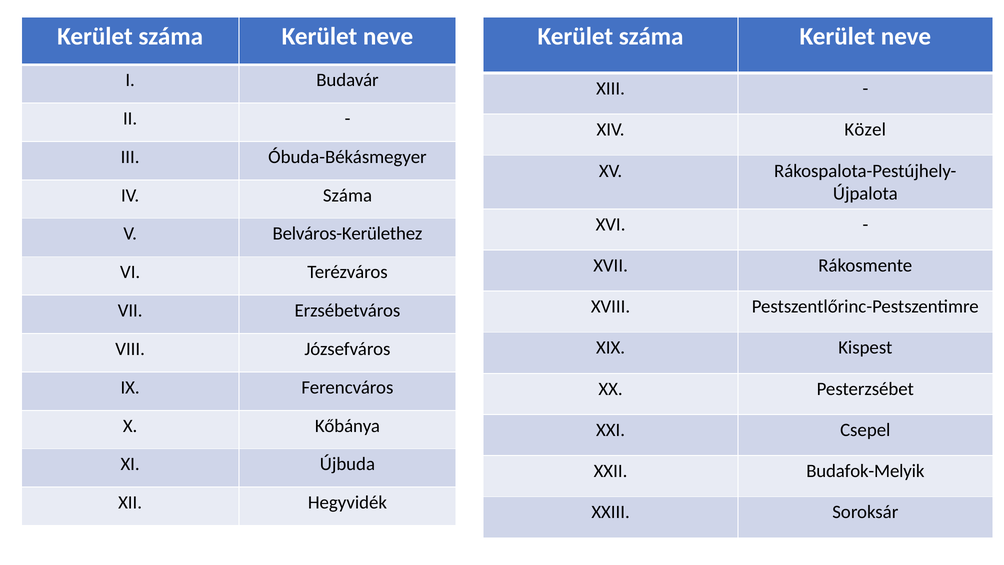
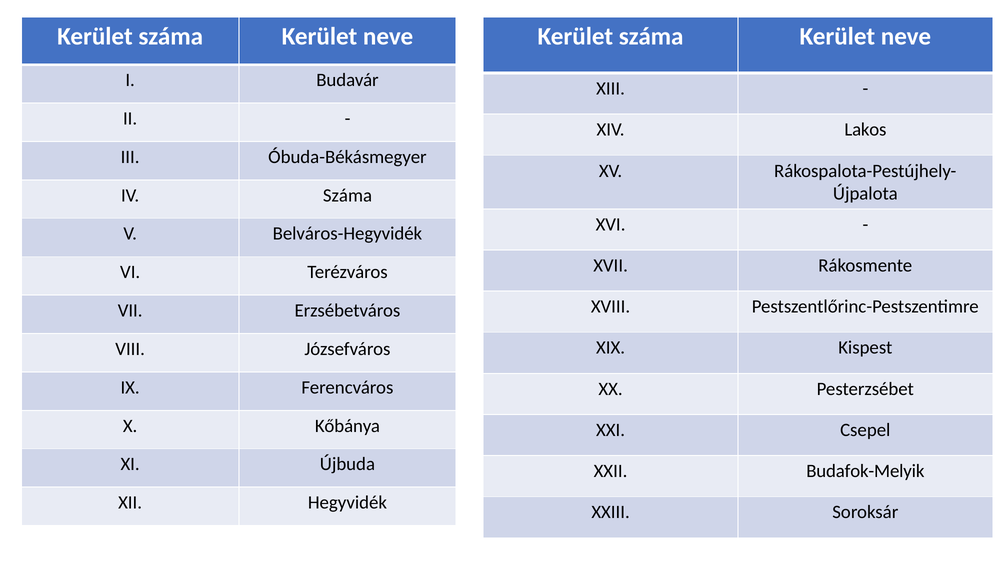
Közel: Közel -> Lakos
Belváros-Kerülethez: Belváros-Kerülethez -> Belváros-Hegyvidék
